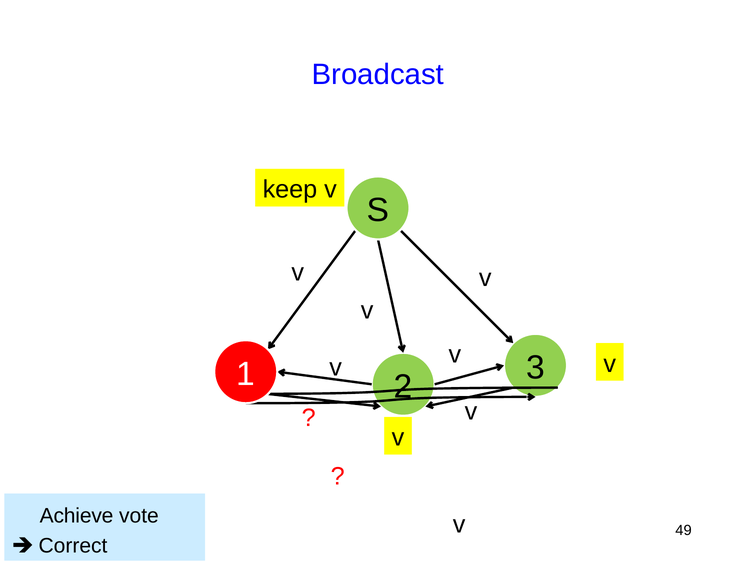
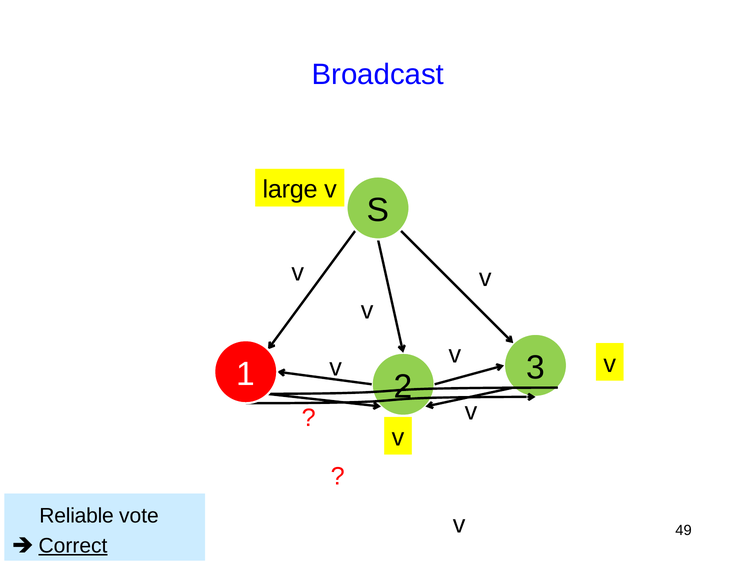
keep: keep -> large
Achieve: Achieve -> Reliable
Correct underline: none -> present
